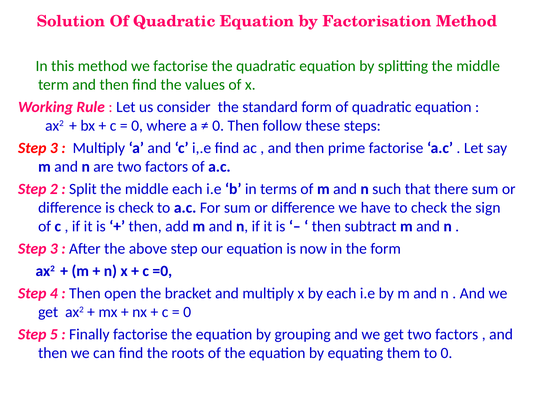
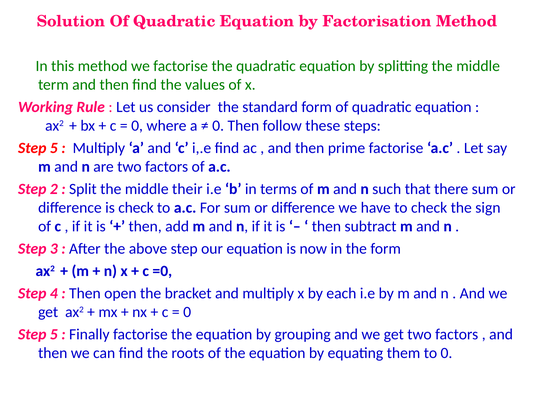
3 at (54, 148): 3 -> 5
middle each: each -> their
